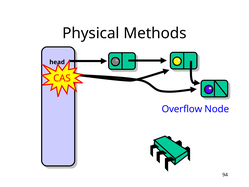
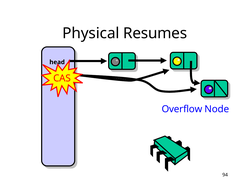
Methods: Methods -> Resumes
